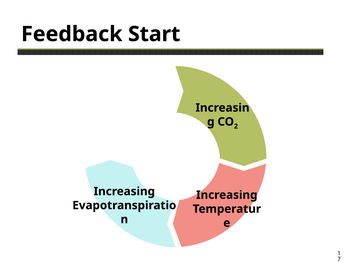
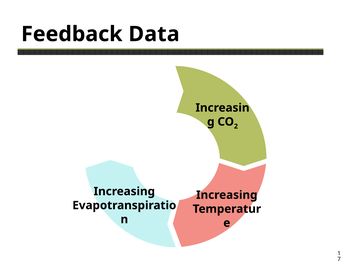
Start: Start -> Data
